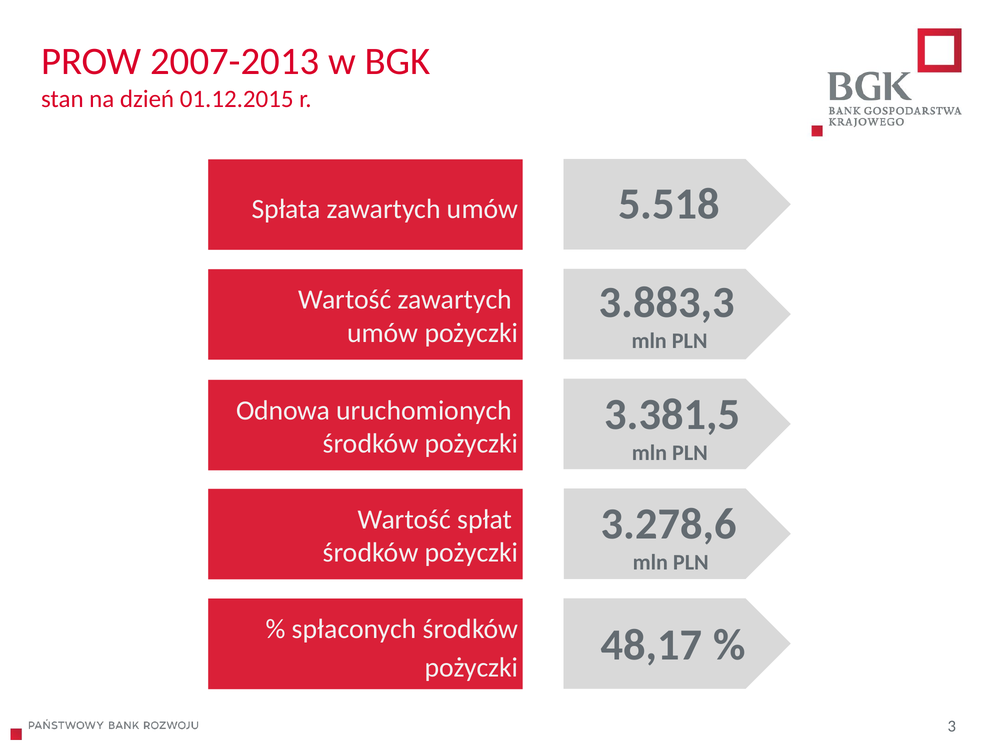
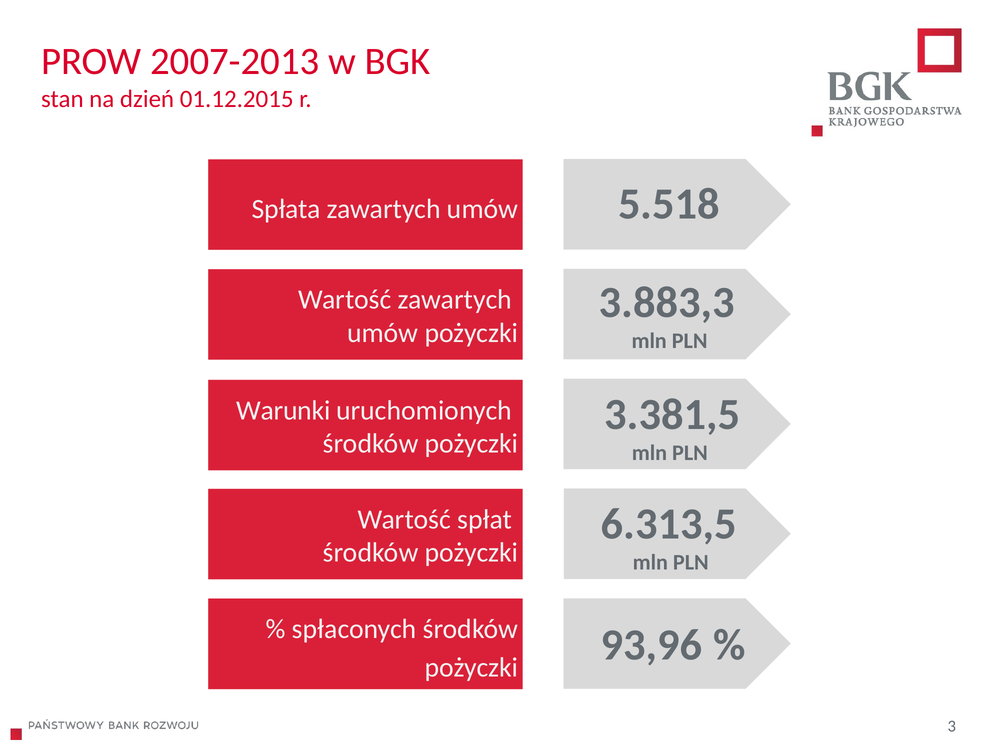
Odnowa: Odnowa -> Warunki
3.278,6: 3.278,6 -> 6.313,5
48,17: 48,17 -> 93,96
